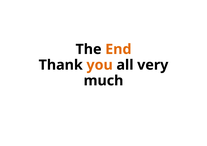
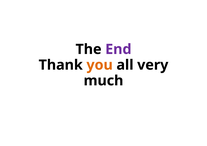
End colour: orange -> purple
